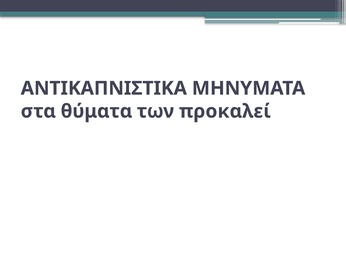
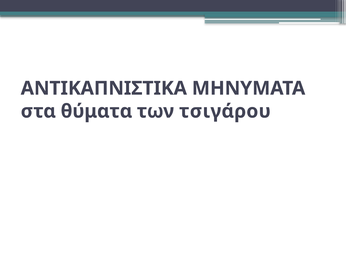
προκαλεί: προκαλεί -> τσιγάρου
